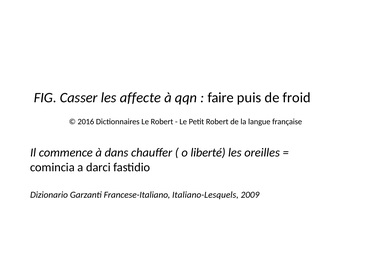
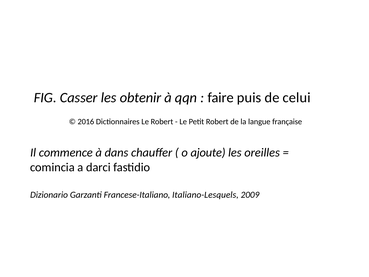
affecte: affecte -> obtenir
froid: froid -> celui
liberté: liberté -> ajoute
